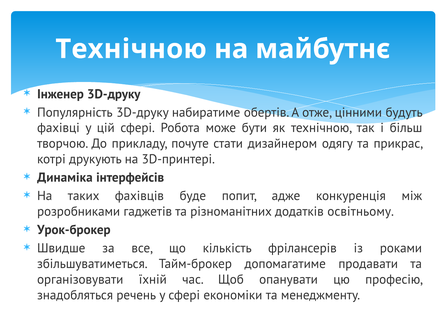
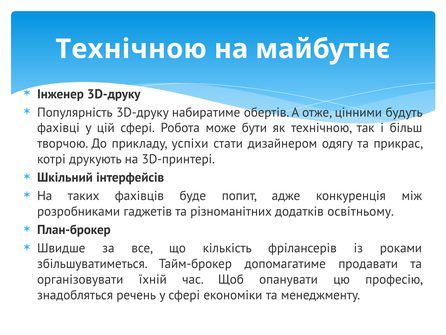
почуте: почуте -> успіхи
Динаміка: Динаміка -> Шкільний
Урок-брокер: Урок-брокер -> План-брокер
